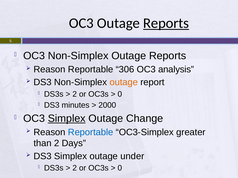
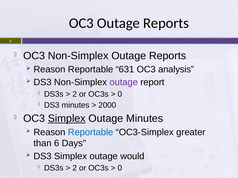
Reports at (166, 23) underline: present -> none
306: 306 -> 631
outage at (124, 83) colour: orange -> purple
Outage Change: Change -> Minutes
than 2: 2 -> 6
under: under -> would
